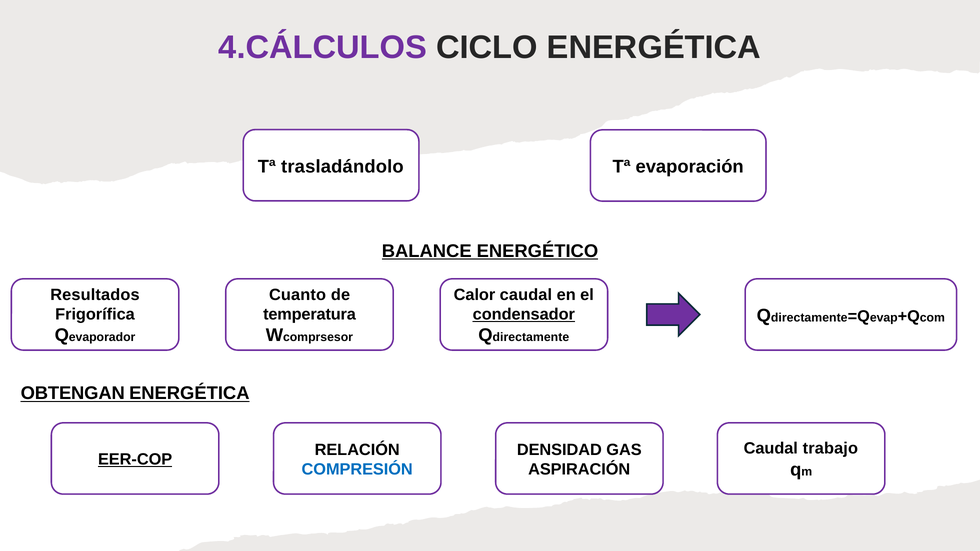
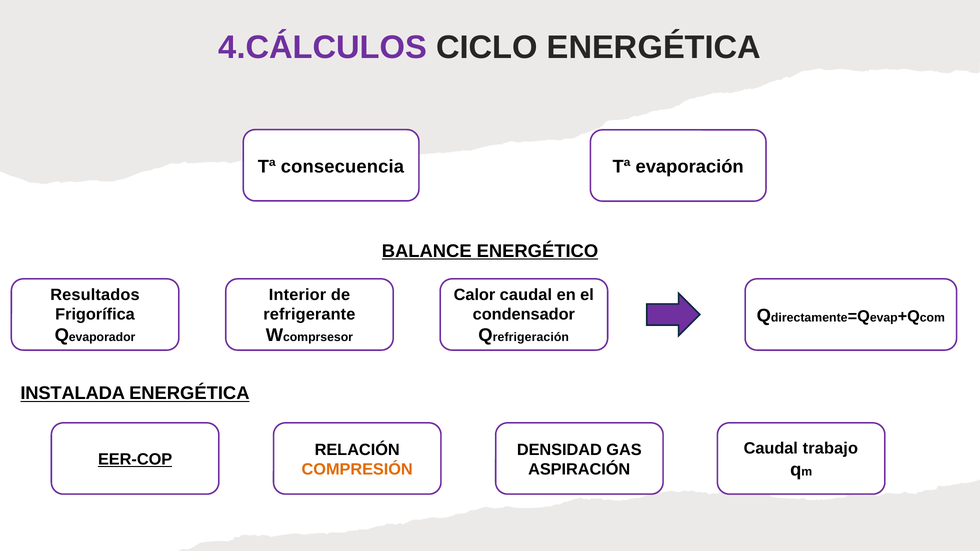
trasladándolo: trasladándolo -> consecuencia
Cuanto: Cuanto -> Interior
temperatura: temperatura -> refrigerante
condensador underline: present -> none
directamente at (531, 338): directamente -> refrigeración
OBTENGAN: OBTENGAN -> INSTALADA
COMPRESIÓN colour: blue -> orange
